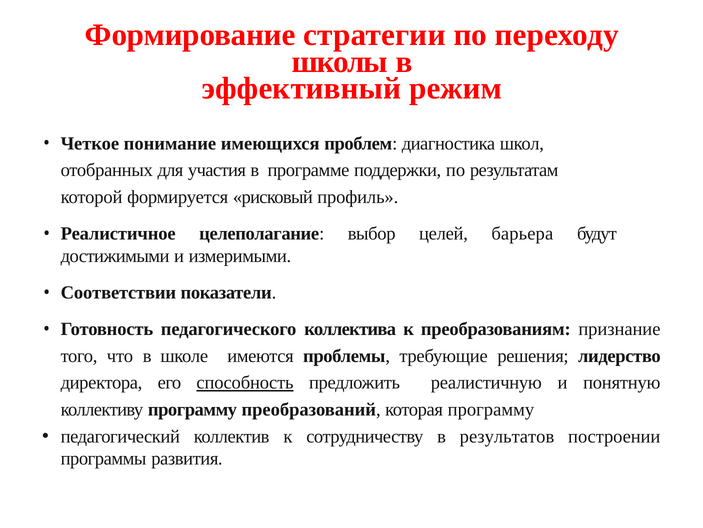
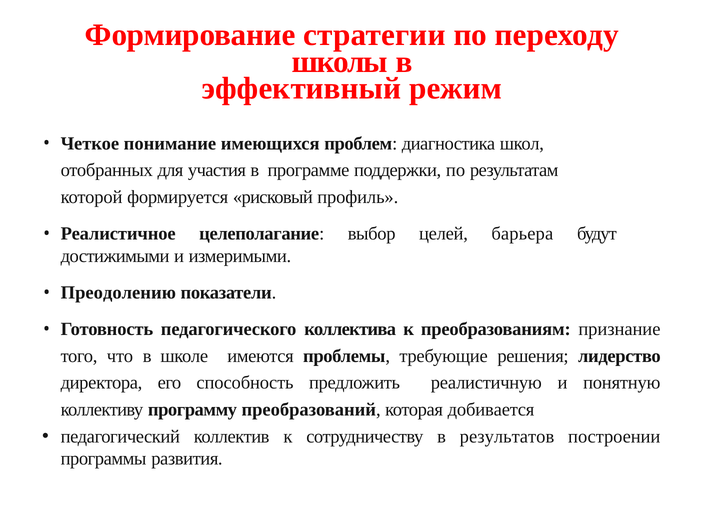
Соответствии: Соответствии -> Преодолению
способность underline: present -> none
которая программу: программу -> добивается
